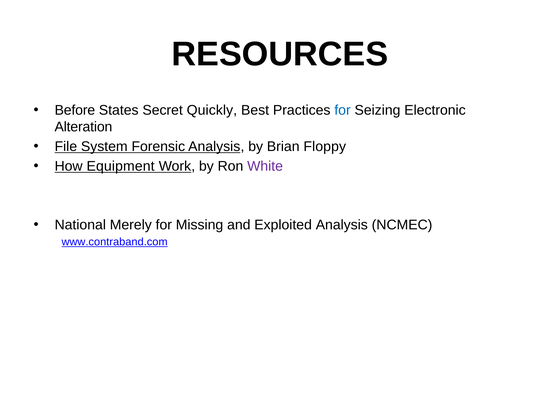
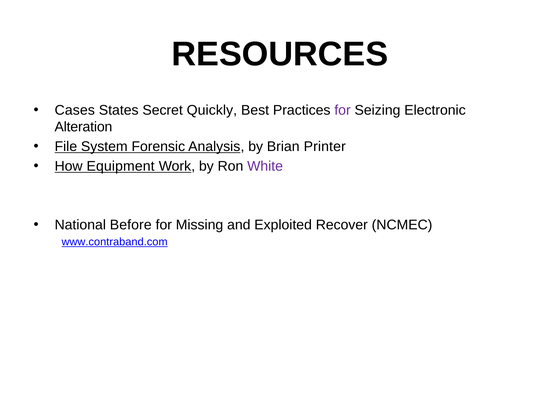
Before: Before -> Cases
for at (343, 110) colour: blue -> purple
Floppy: Floppy -> Printer
Merely: Merely -> Before
Exploited Analysis: Analysis -> Recover
